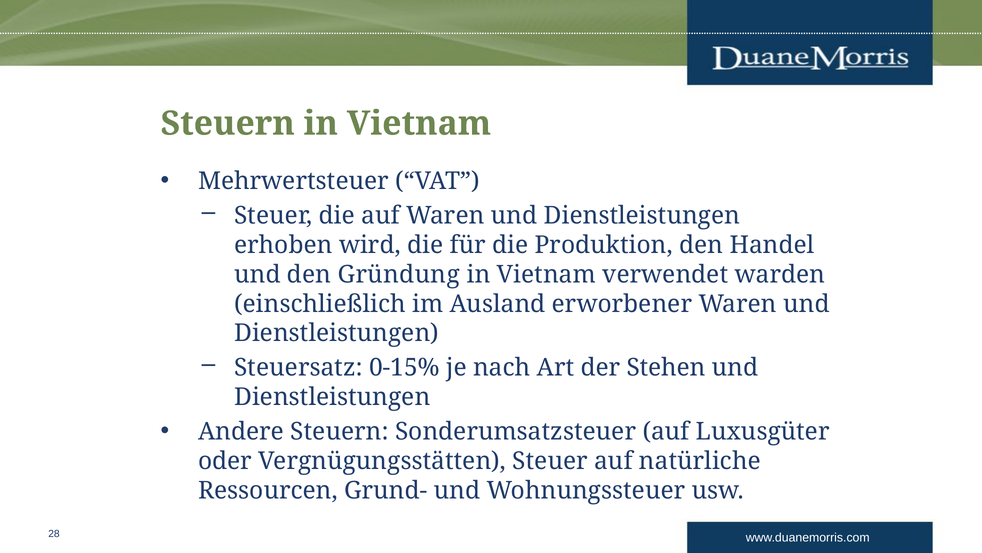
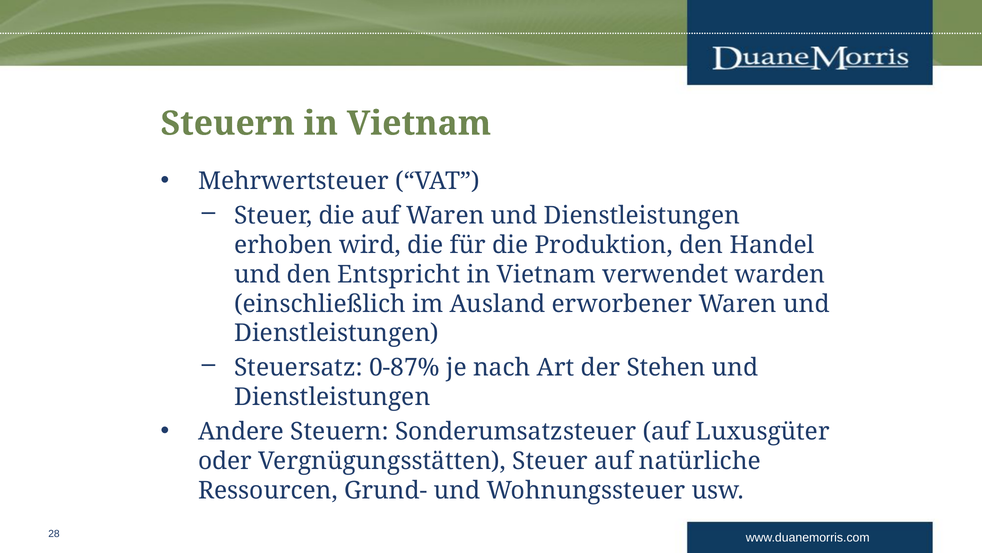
Gründung: Gründung -> Entspricht
0-15%: 0-15% -> 0-87%
